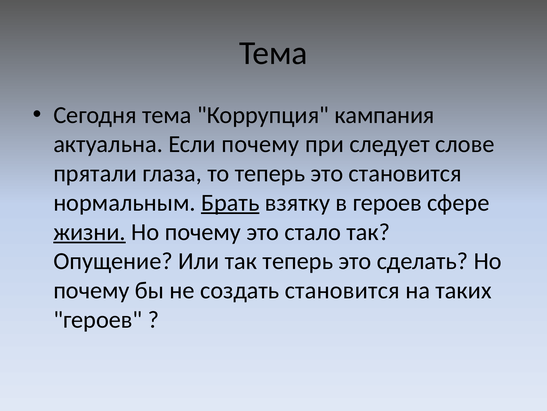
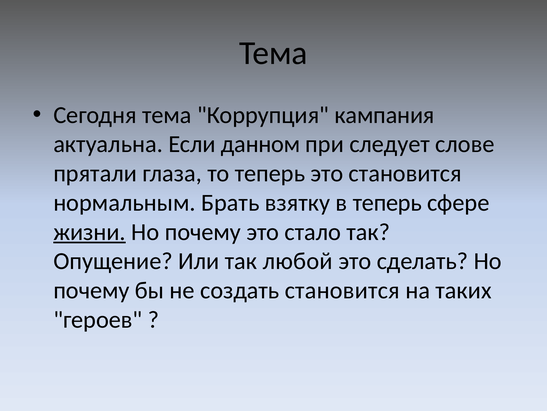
Если почему: почему -> данном
Брать underline: present -> none
в героев: героев -> теперь
так теперь: теперь -> любой
